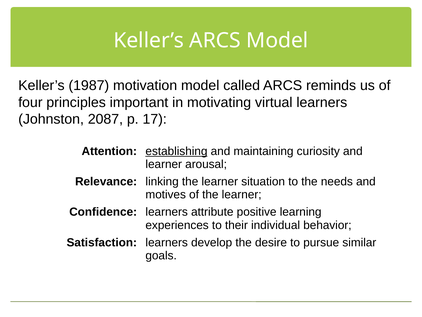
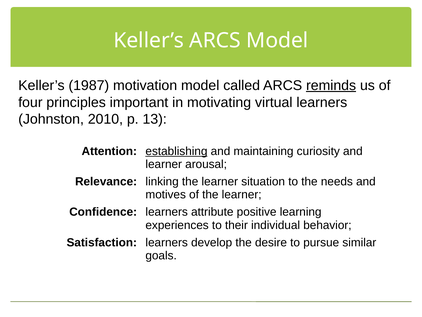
reminds underline: none -> present
2087: 2087 -> 2010
17: 17 -> 13
